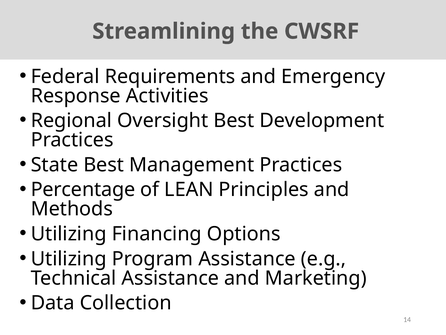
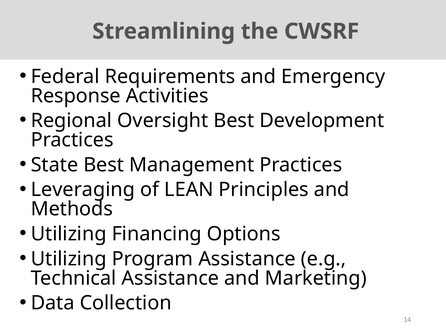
Percentage: Percentage -> Leveraging
